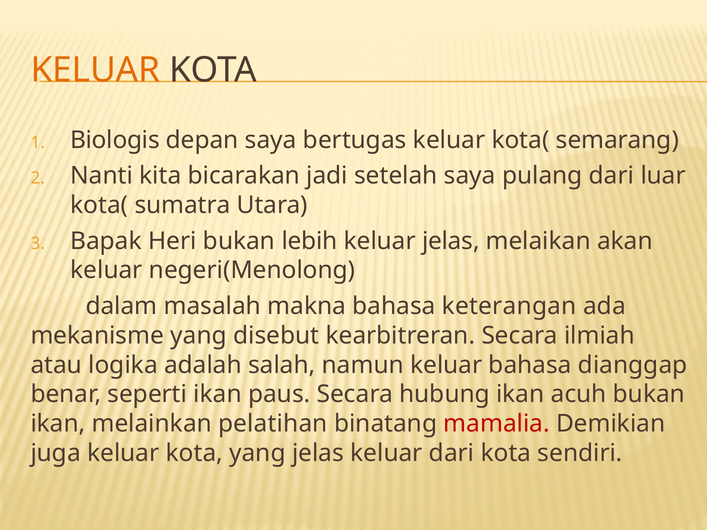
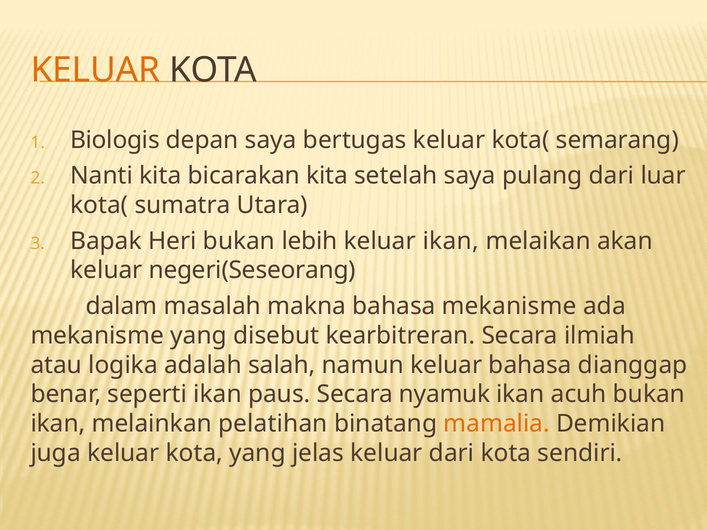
bicarakan jadi: jadi -> kita
keluar jelas: jelas -> ikan
negeri(Menolong: negeri(Menolong -> negeri(Seseorang
bahasa keterangan: keterangan -> mekanisme
hubung: hubung -> nyamuk
mamalia colour: red -> orange
